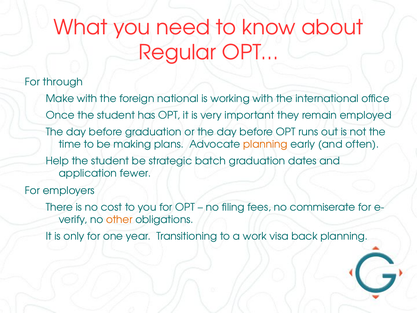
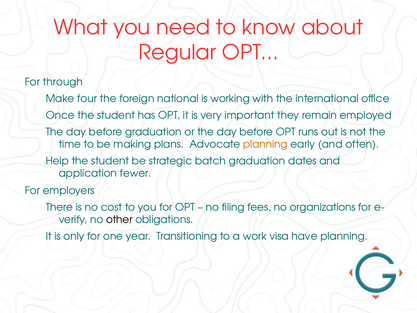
Make with: with -> four
commiserate: commiserate -> organizations
other colour: orange -> black
back: back -> have
